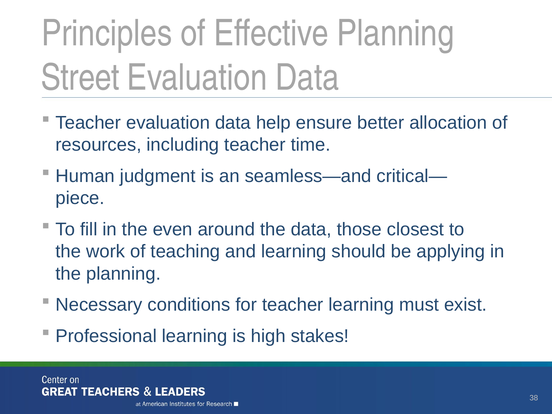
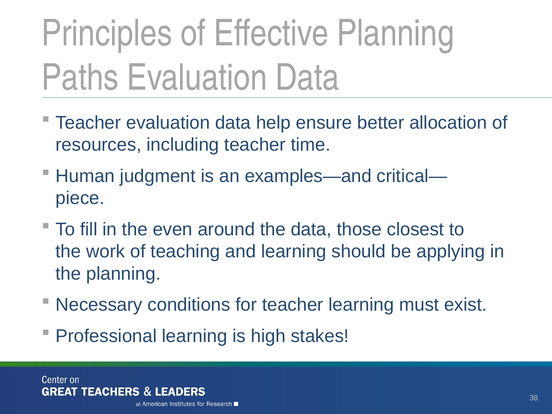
Street: Street -> Paths
seamless—and: seamless—and -> examples—and
